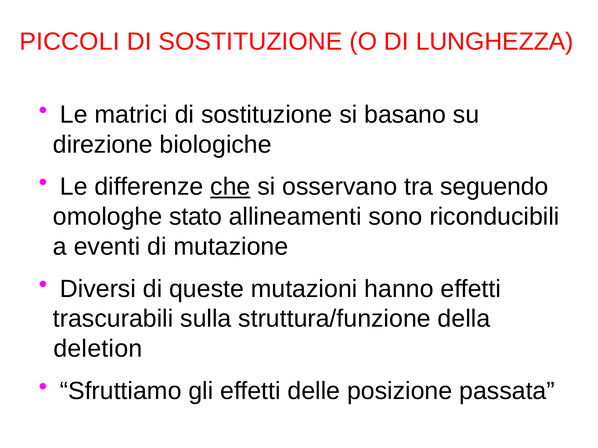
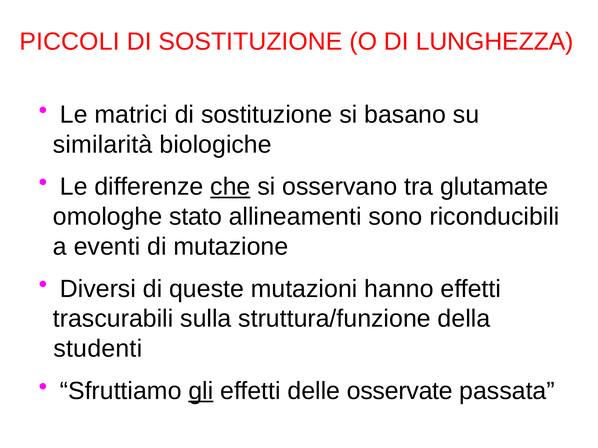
direzione: direzione -> similarità
seguendo: seguendo -> glutamate
deletion: deletion -> studenti
gli underline: none -> present
posizione: posizione -> osservate
